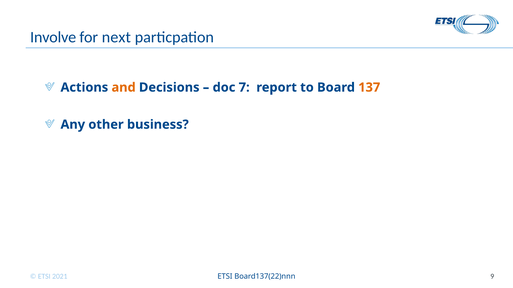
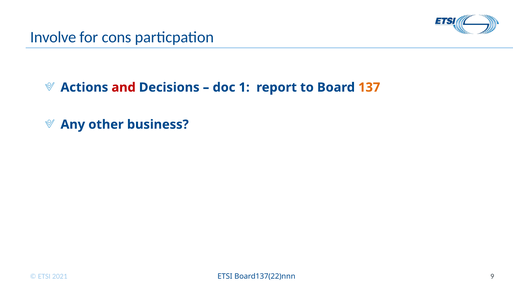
next: next -> cons
and colour: orange -> red
7: 7 -> 1
